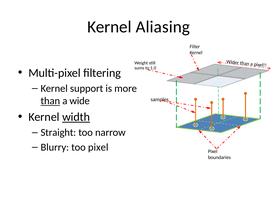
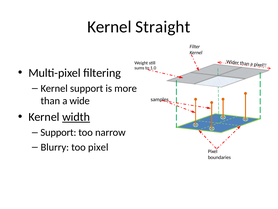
Aliasing: Aliasing -> Straight
than at (50, 101) underline: present -> none
Straight at (58, 132): Straight -> Support
